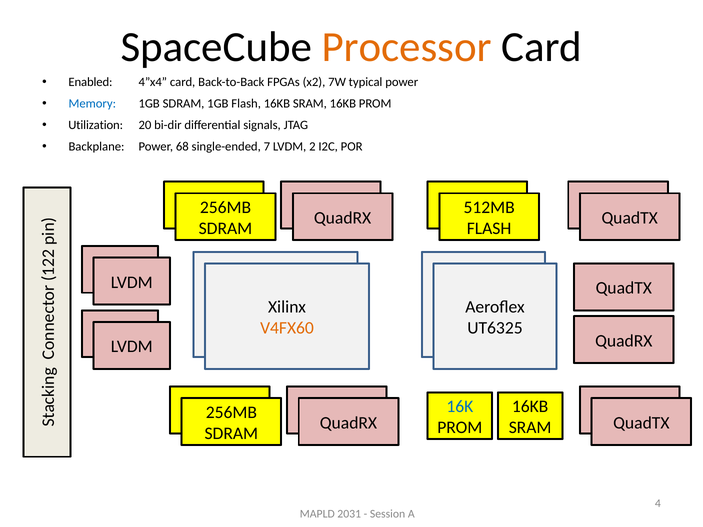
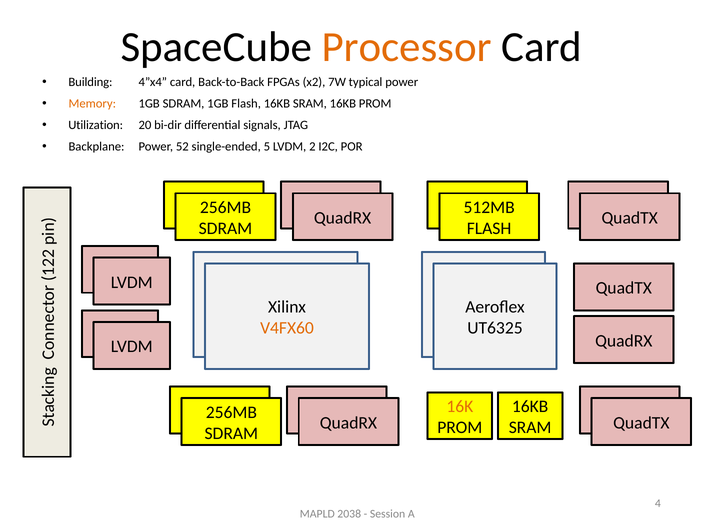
Enabled: Enabled -> Building
Memory colour: blue -> orange
68: 68 -> 52
7: 7 -> 5
16K colour: blue -> orange
2031: 2031 -> 2038
